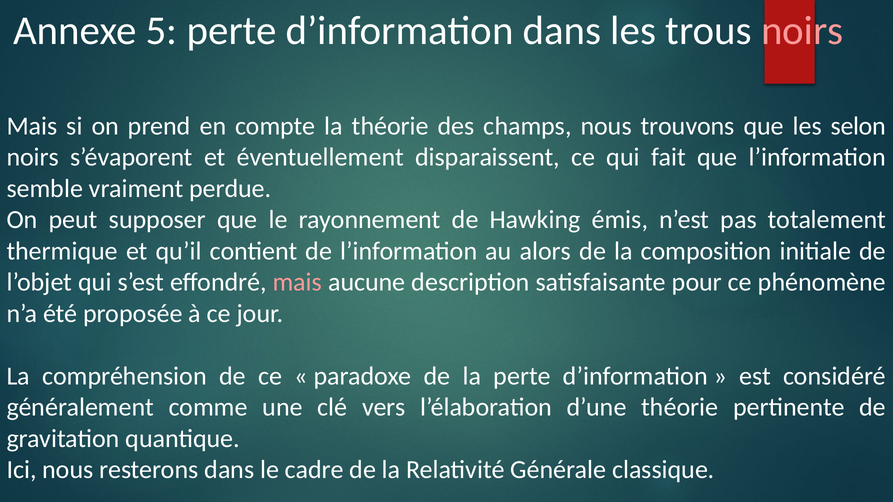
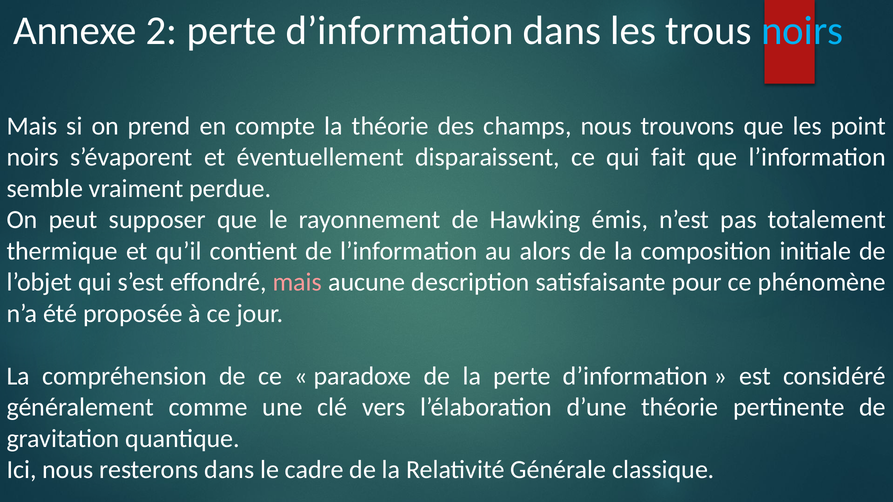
5: 5 -> 2
noirs at (802, 31) colour: pink -> light blue
selon: selon -> point
